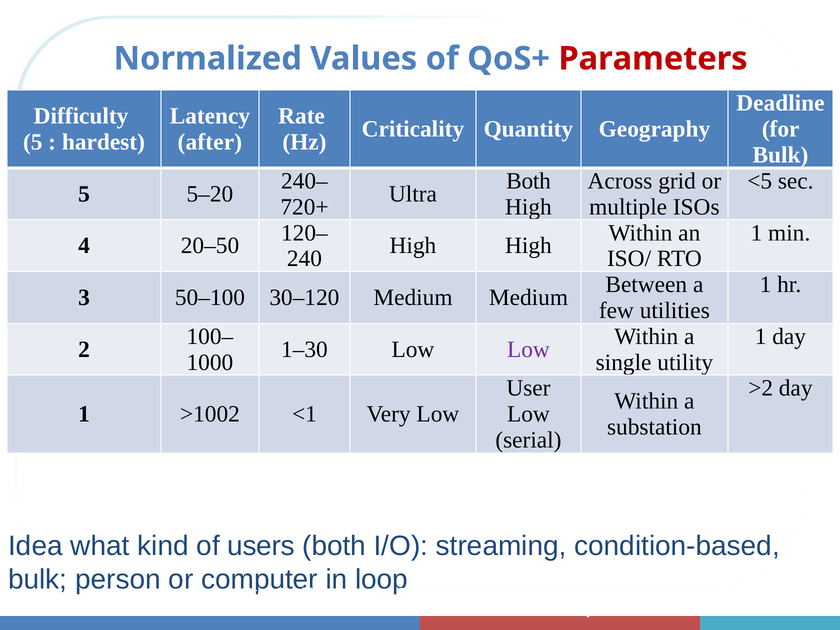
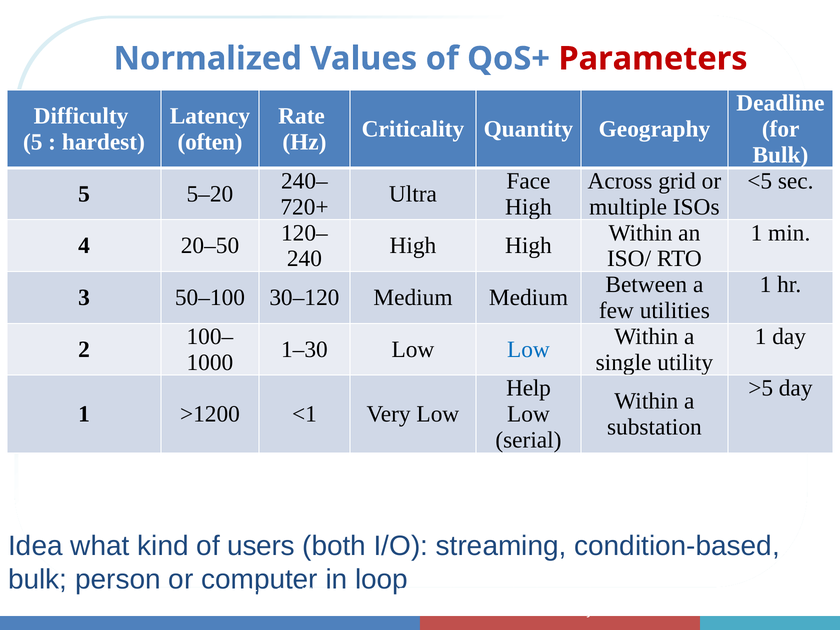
after: after -> often
Both at (529, 181): Both -> Face
Low at (528, 349) colour: purple -> blue
User: User -> Help
>2: >2 -> >5
>1002: >1002 -> >1200
